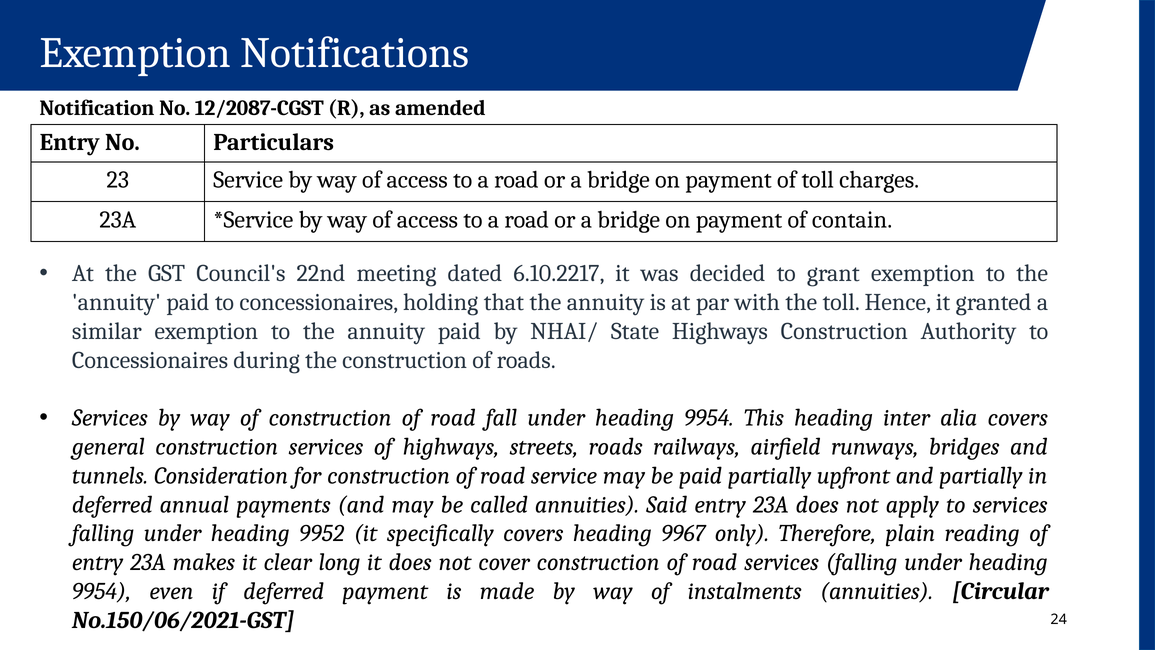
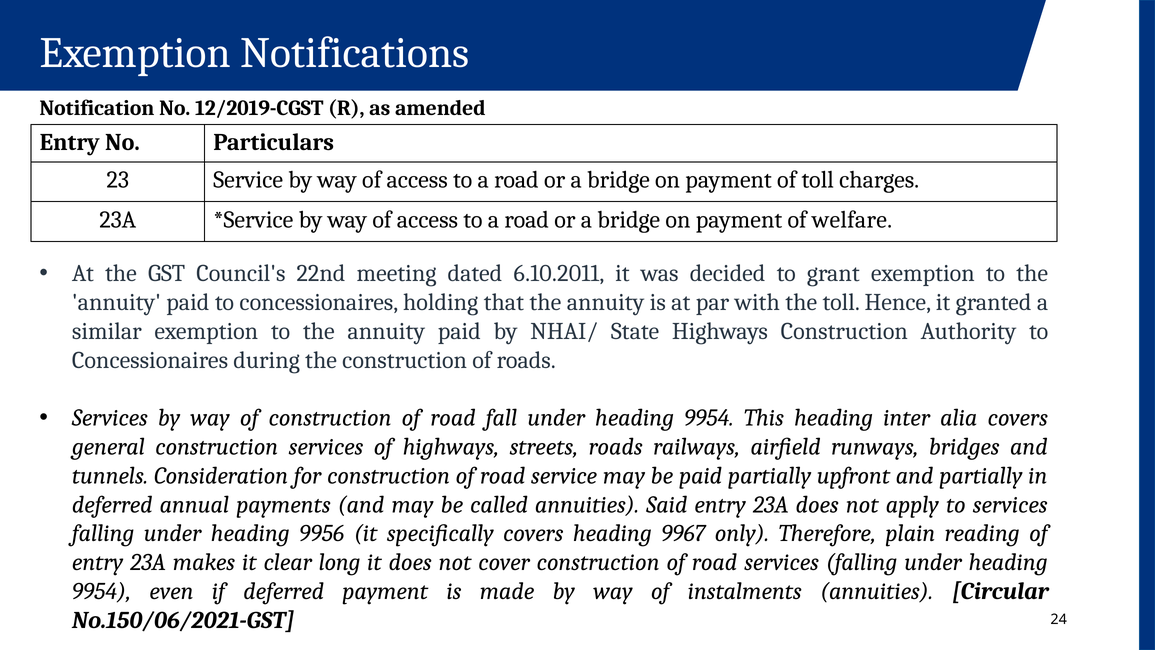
12/2087-CGST: 12/2087-CGST -> 12/2019-CGST
contain: contain -> welfare
6.10.2217: 6.10.2217 -> 6.10.2011
9952: 9952 -> 9956
